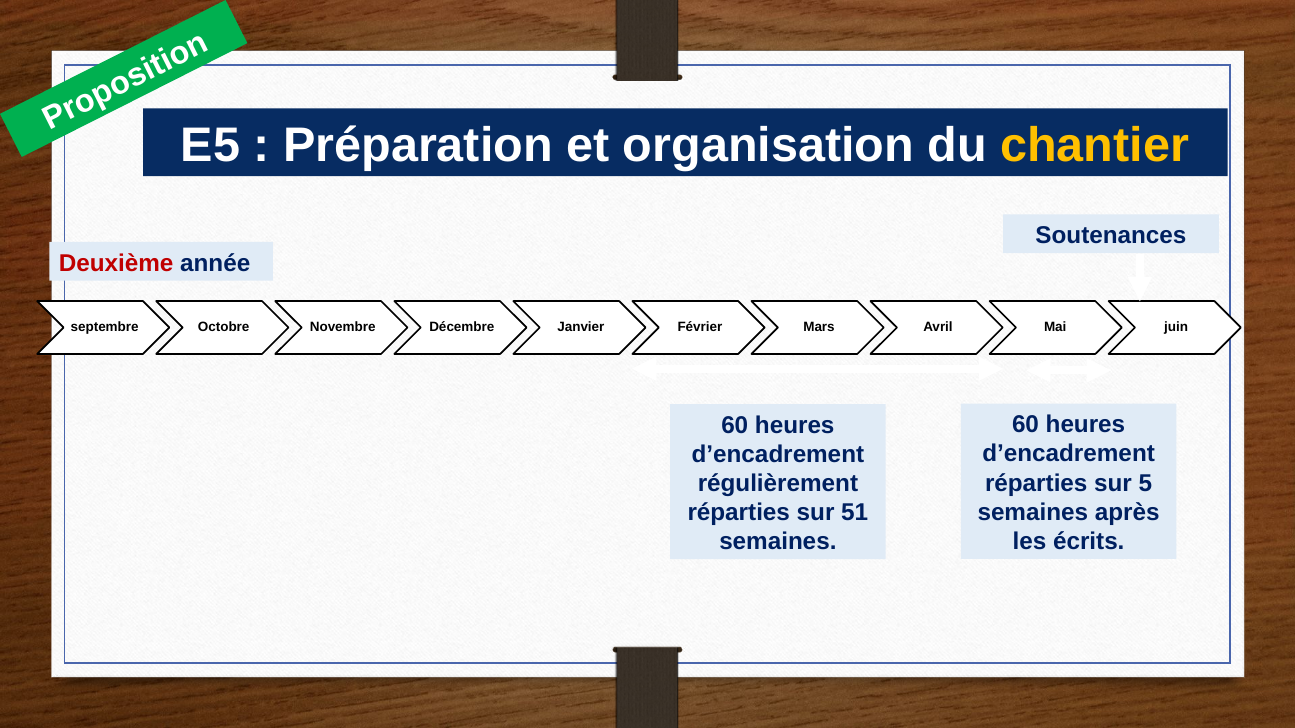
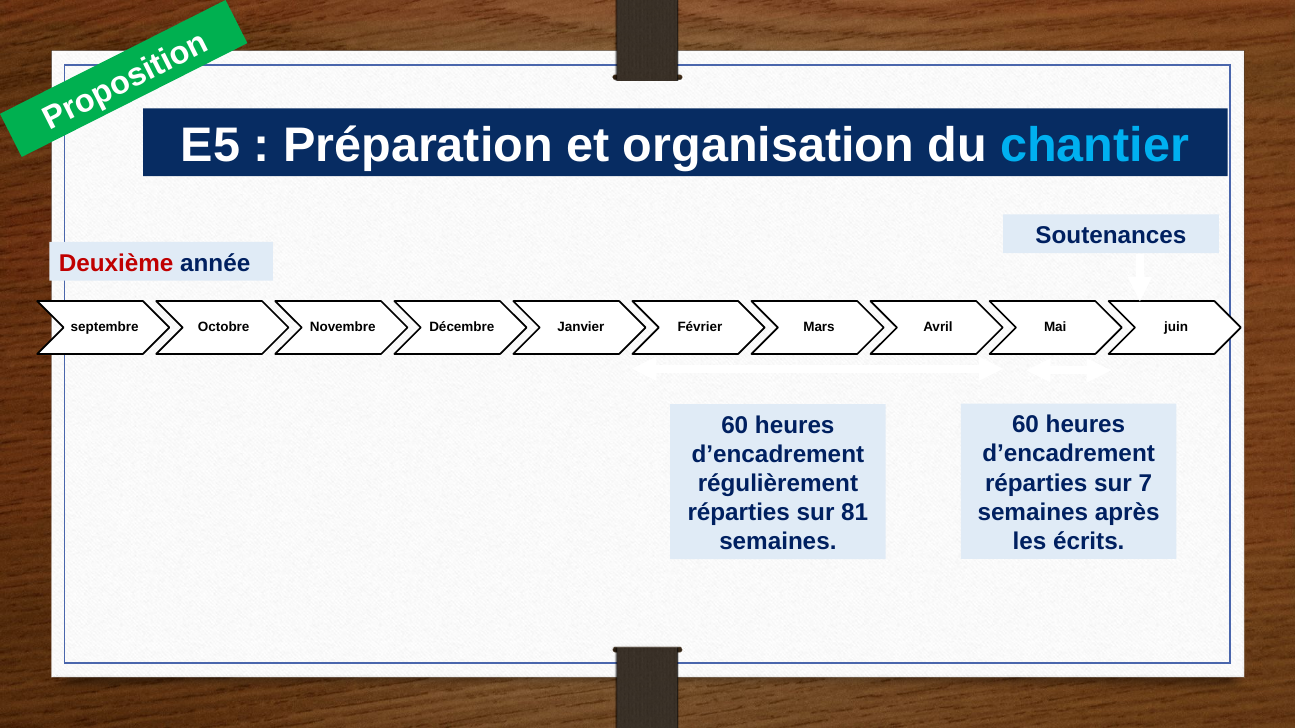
chantier colour: yellow -> light blue
5: 5 -> 7
51: 51 -> 81
